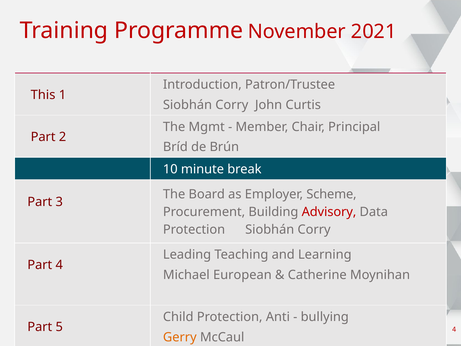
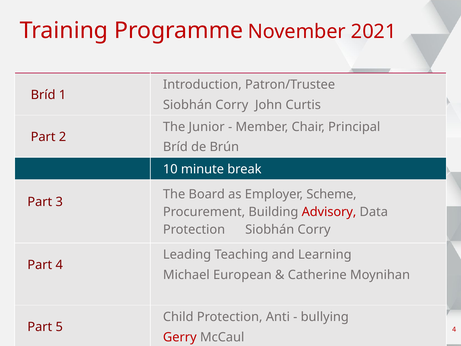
This at (43, 95): This -> Bríd
Mgmt: Mgmt -> Junior
Gerry colour: orange -> red
